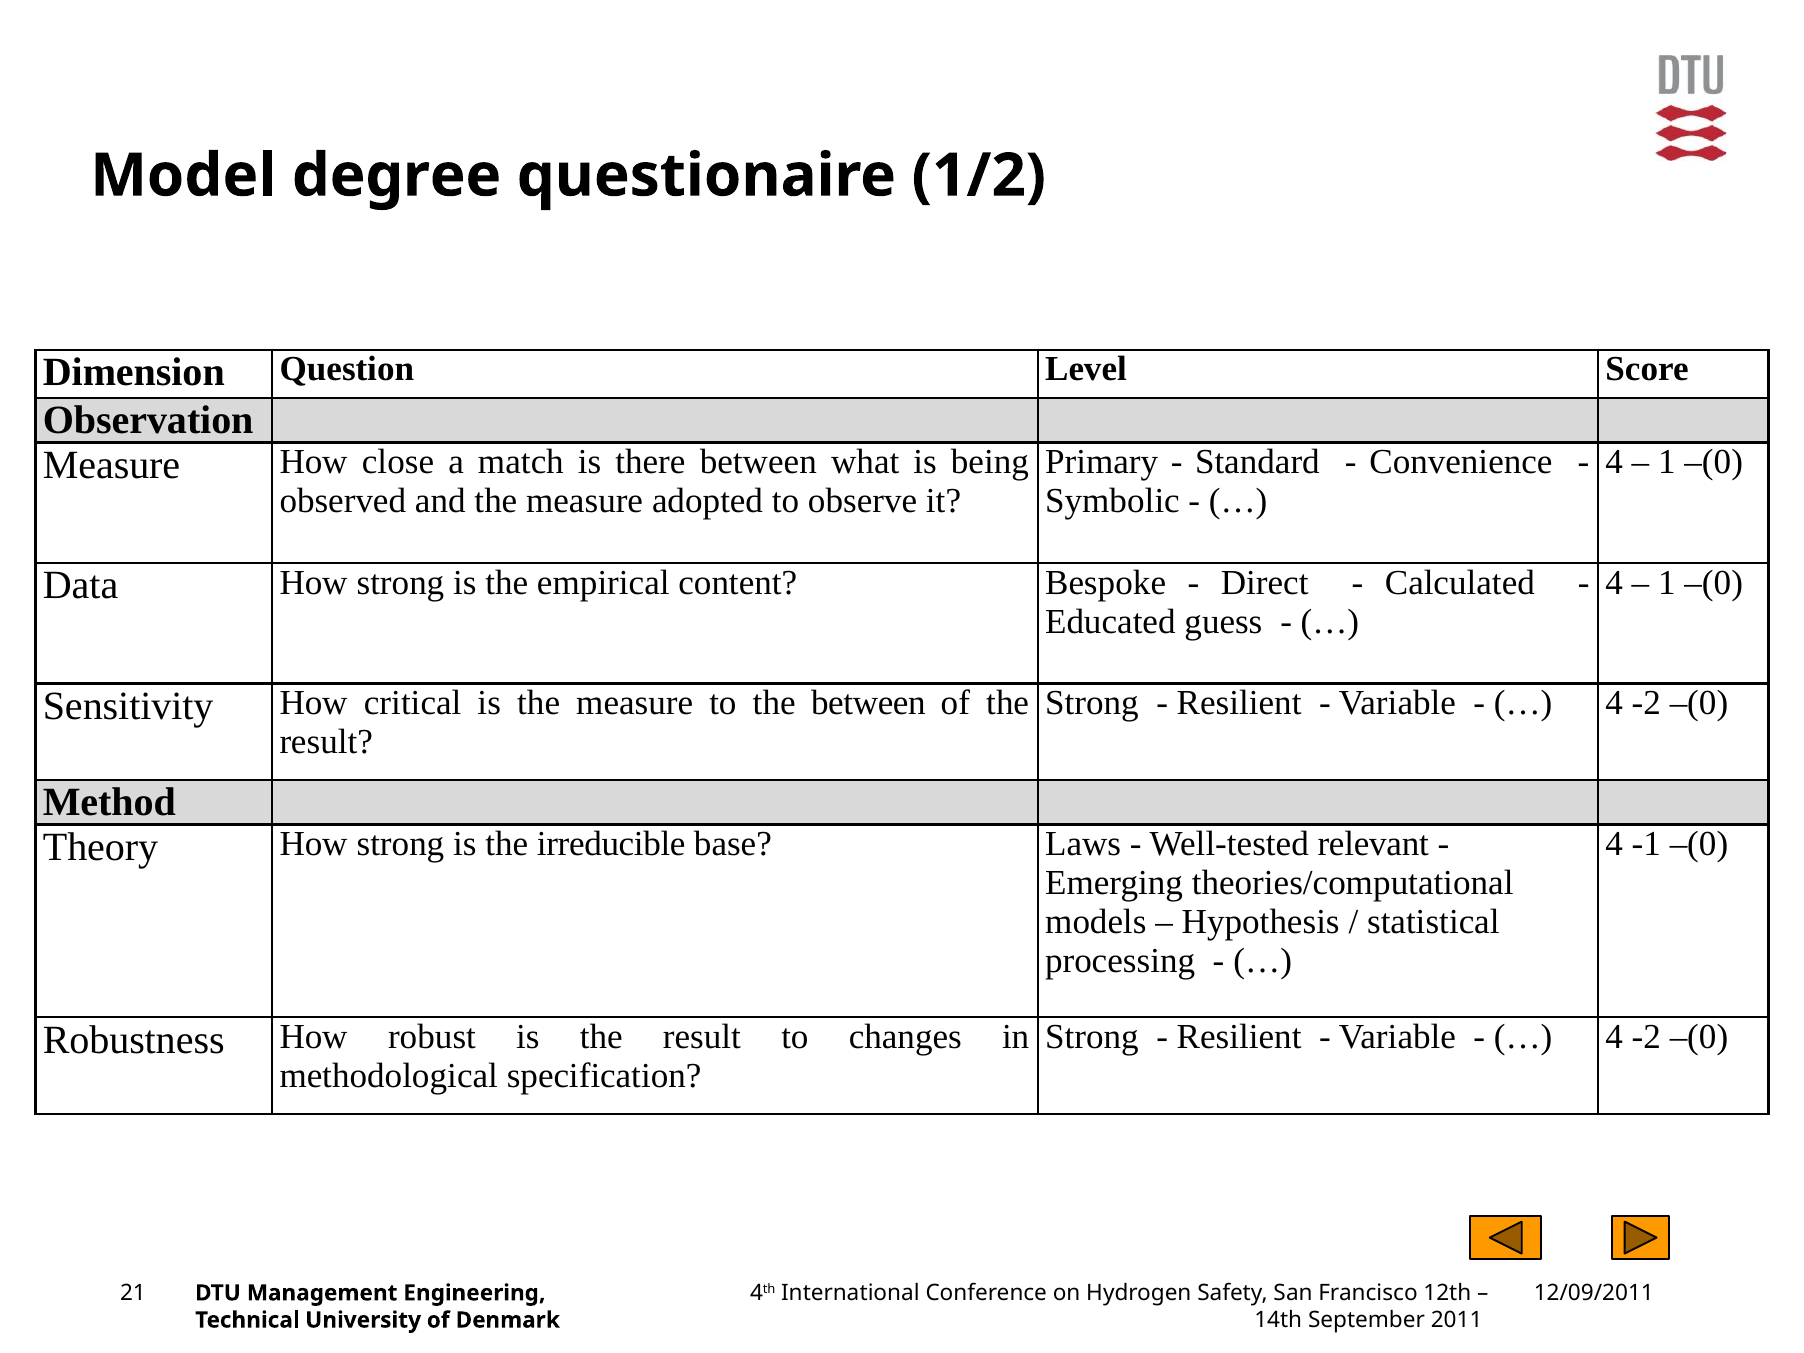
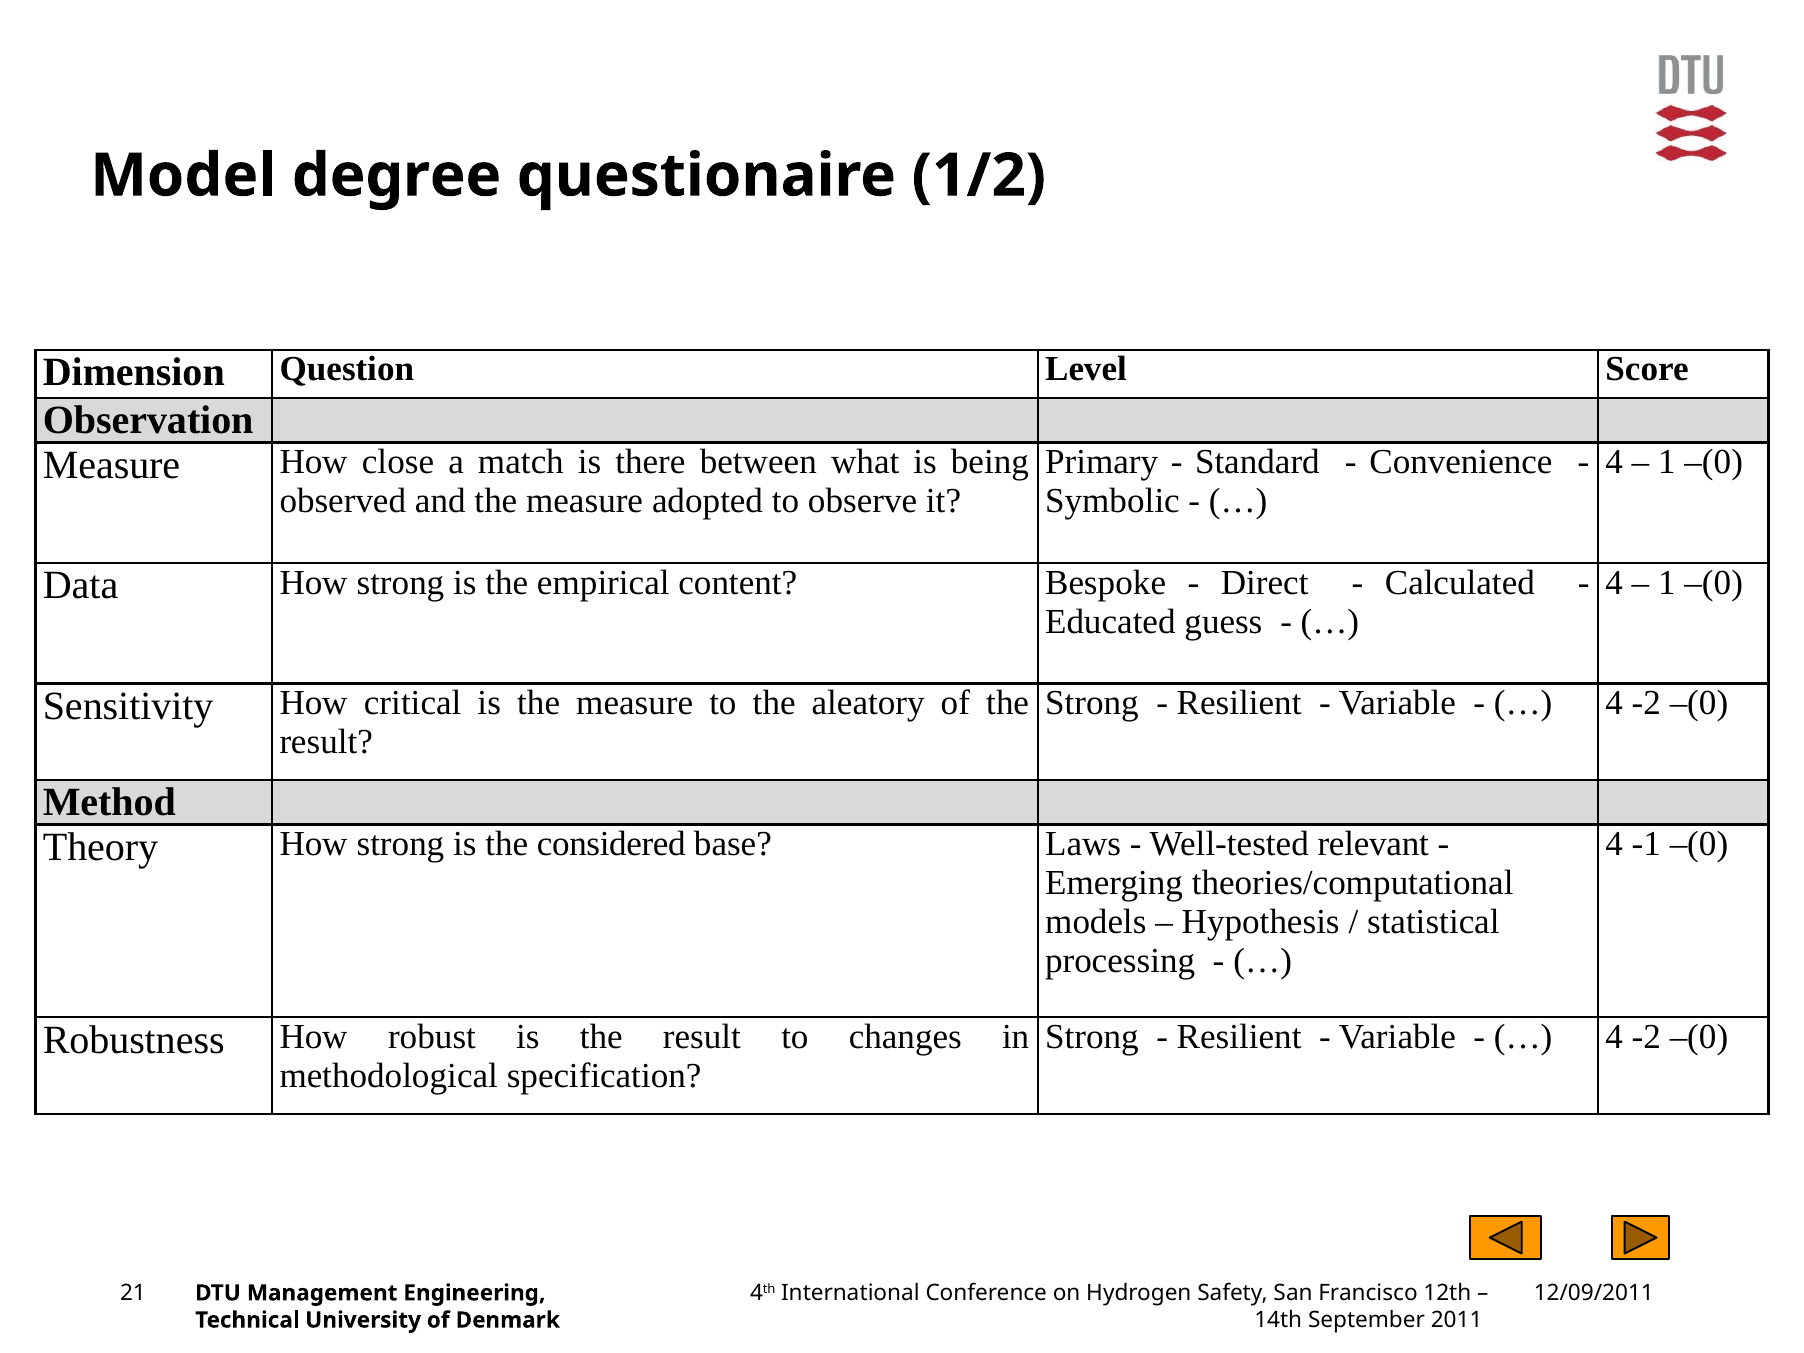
the between: between -> aleatory
irreducible: irreducible -> considered
